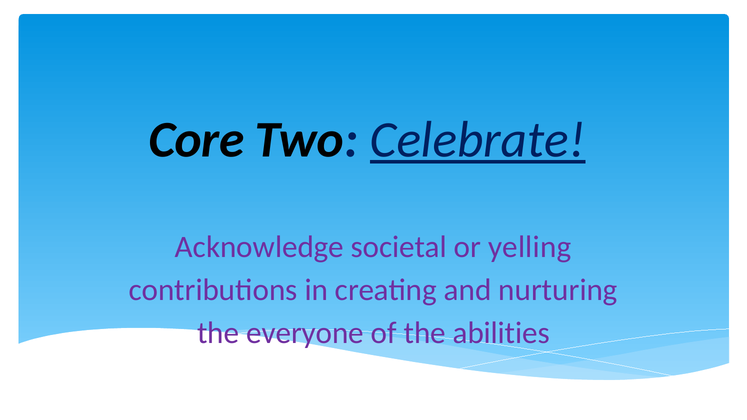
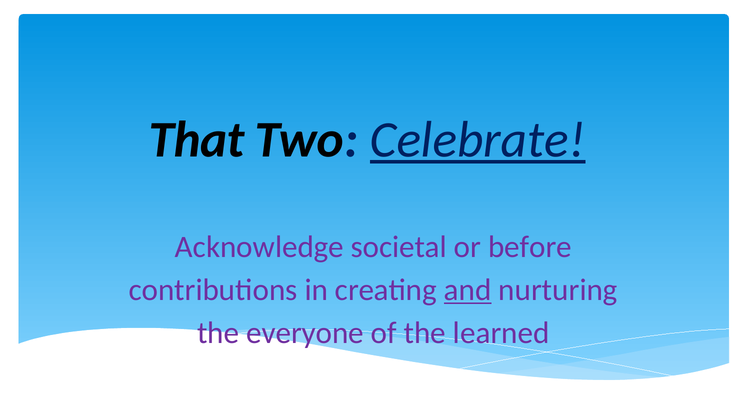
Core: Core -> That
yelling: yelling -> before
and underline: none -> present
abilities: abilities -> learned
